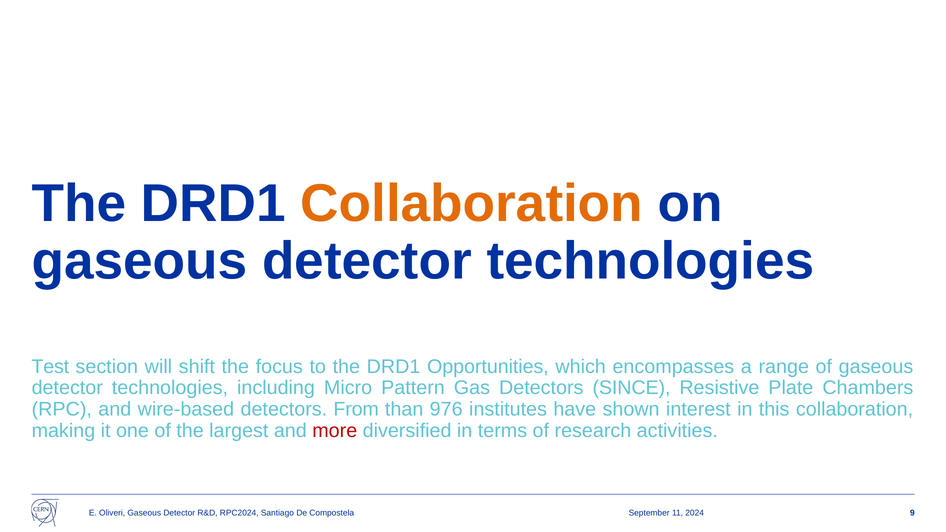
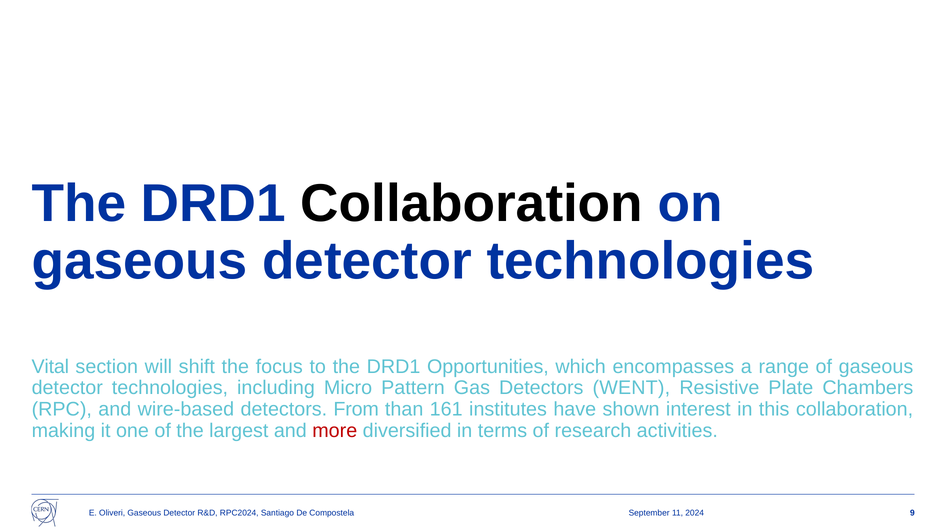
Collaboration at (472, 204) colour: orange -> black
Test: Test -> Vital
SINCE: SINCE -> WENT
976: 976 -> 161
